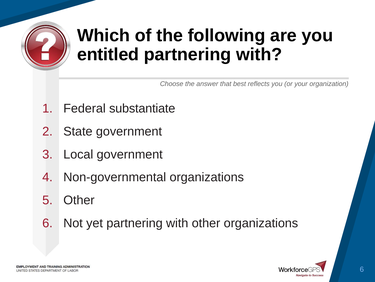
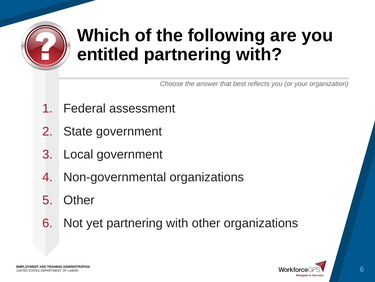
substantiate: substantiate -> assessment
